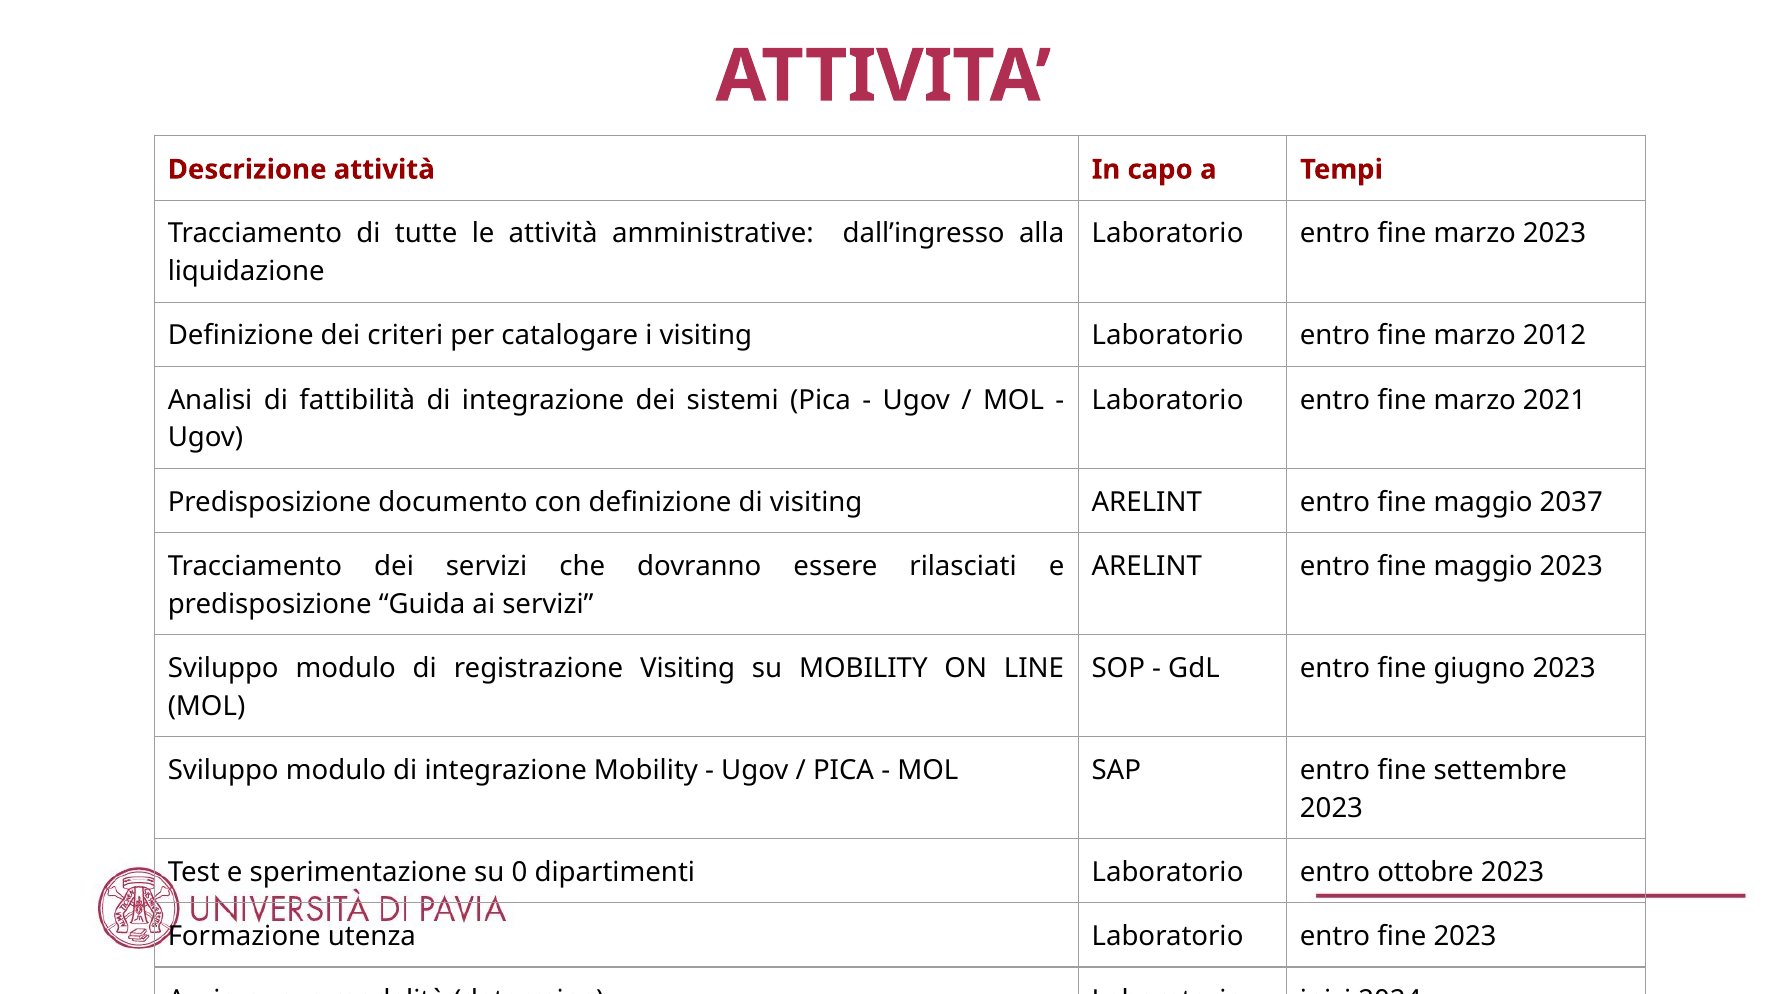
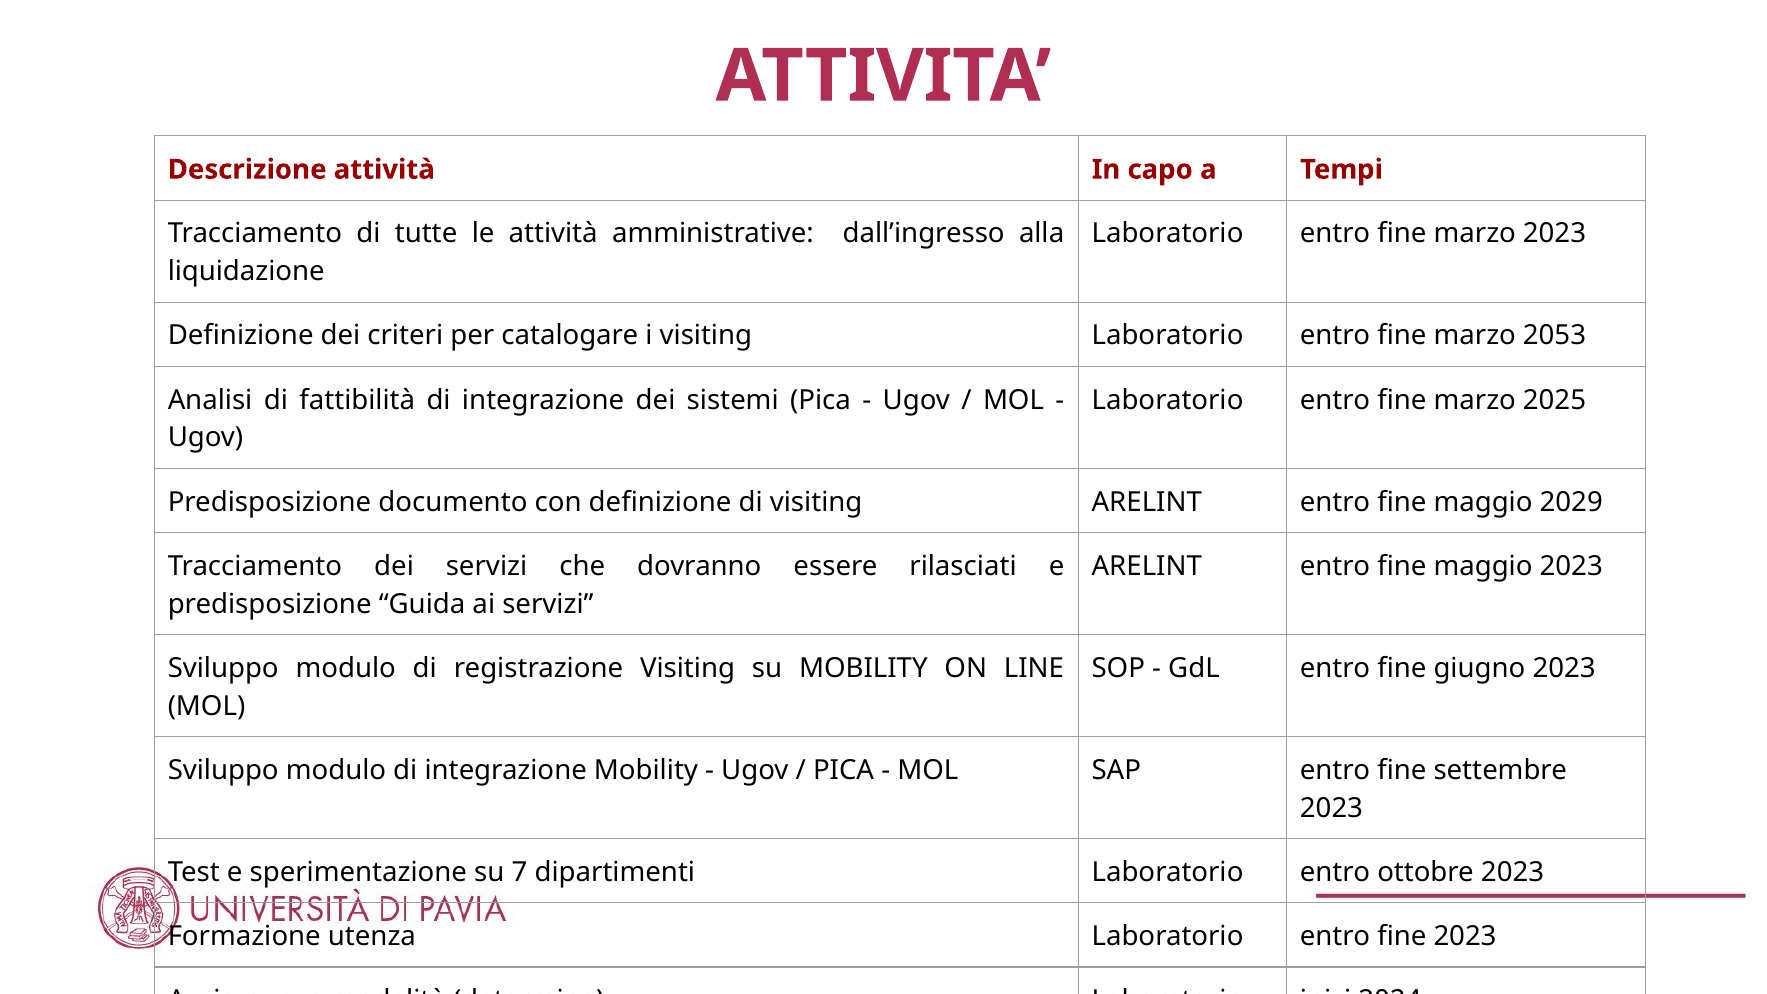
2012: 2012 -> 2053
2021: 2021 -> 2025
2037: 2037 -> 2029
0: 0 -> 7
